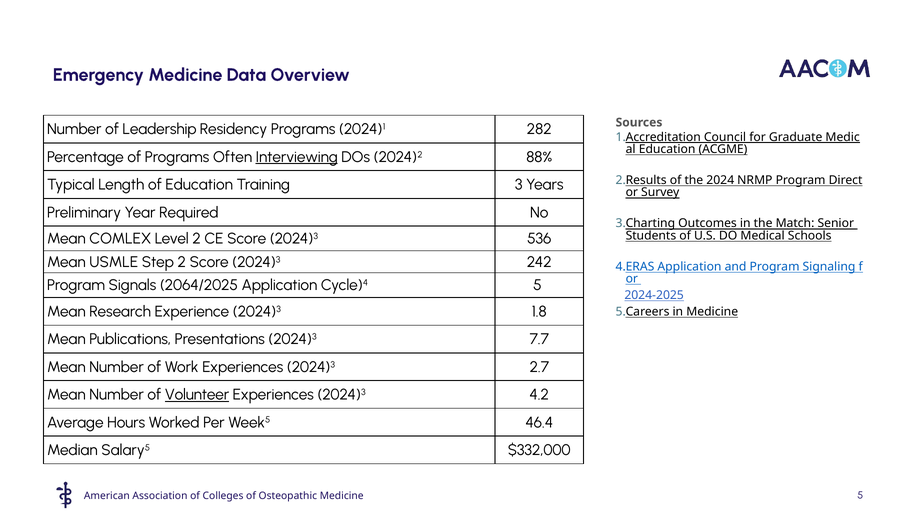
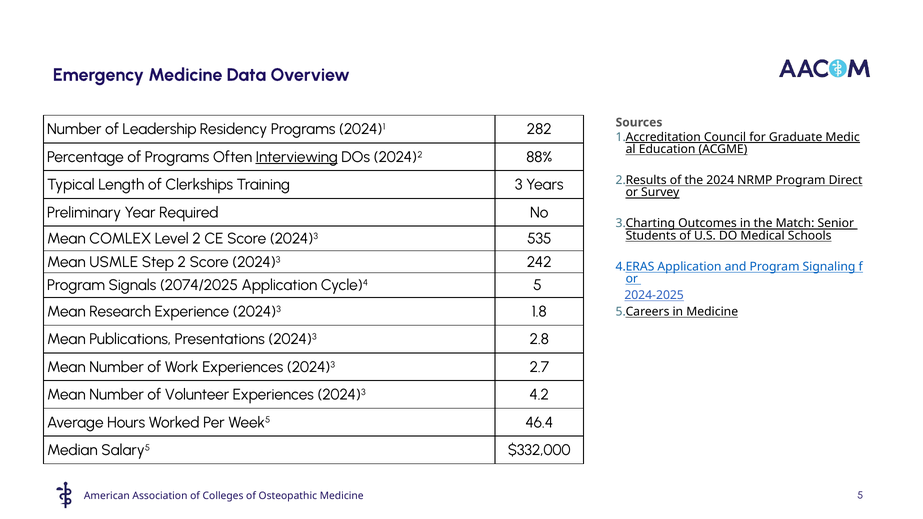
of Education: Education -> Clerkships
536: 536 -> 535
2064/2025: 2064/2025 -> 2074/2025
7.7: 7.7 -> 2.8
Volunteer underline: present -> none
